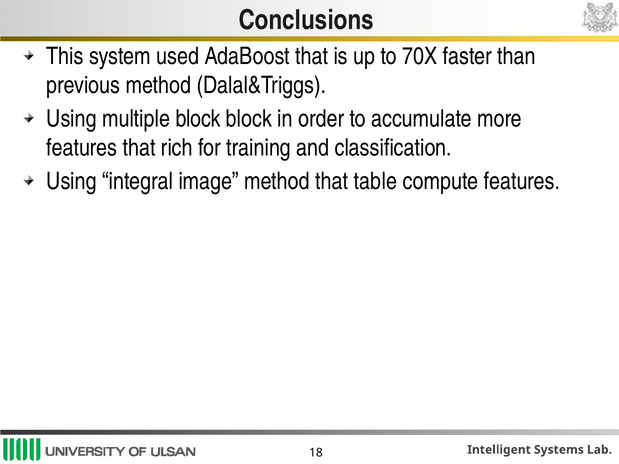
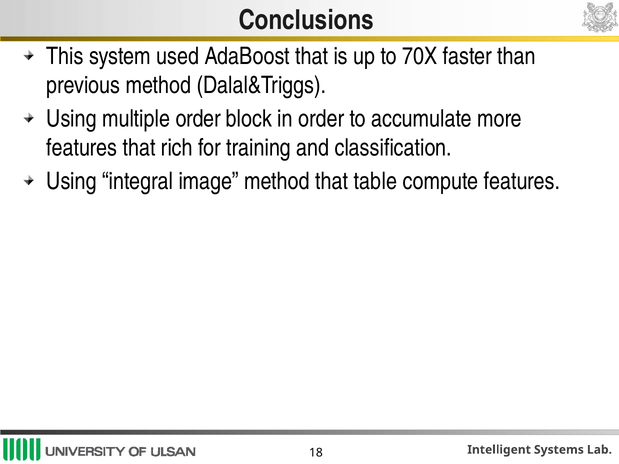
multiple block: block -> order
